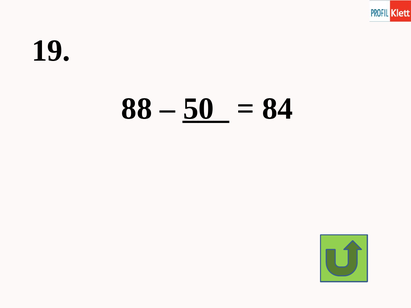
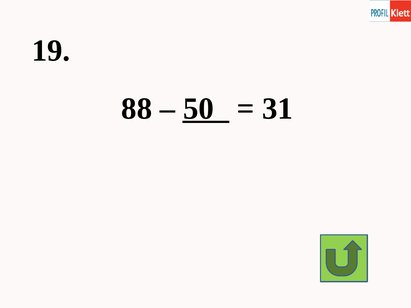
84: 84 -> 31
